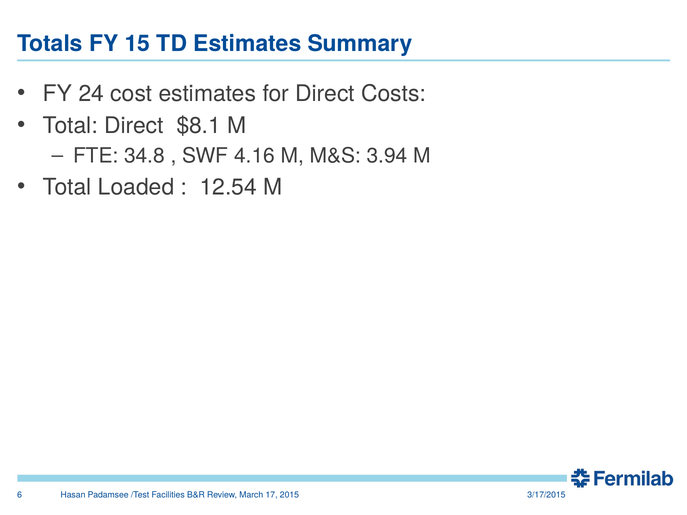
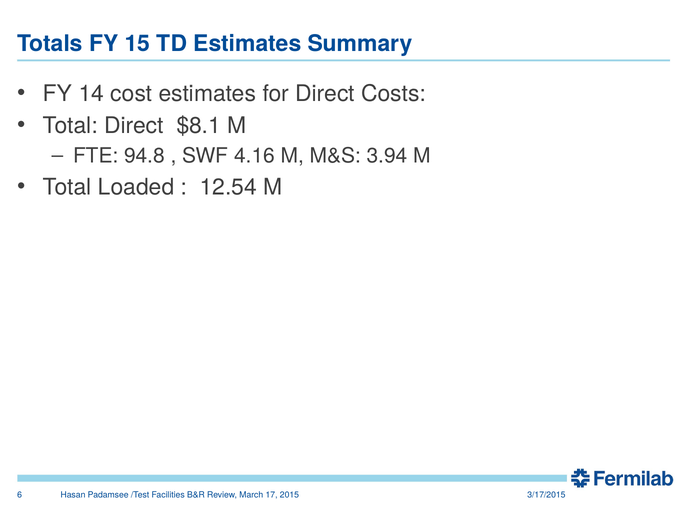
24: 24 -> 14
34.8: 34.8 -> 94.8
